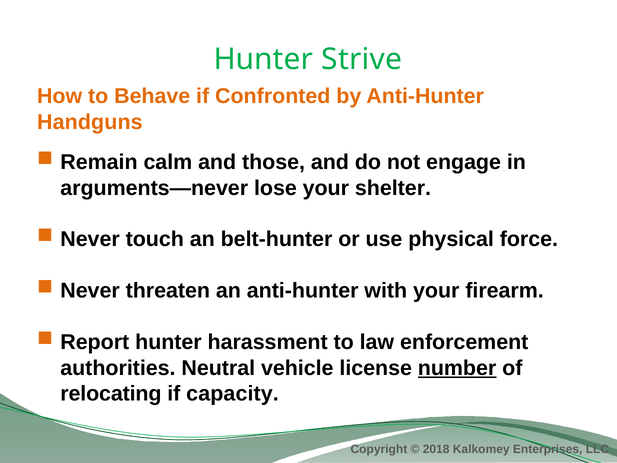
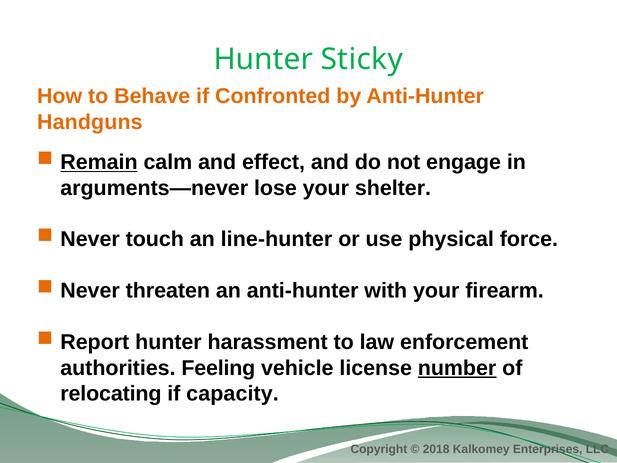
Strive: Strive -> Sticky
Remain underline: none -> present
those: those -> effect
belt-hunter: belt-hunter -> line-hunter
Neutral: Neutral -> Feeling
